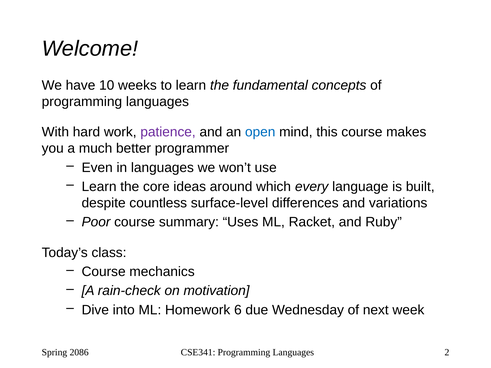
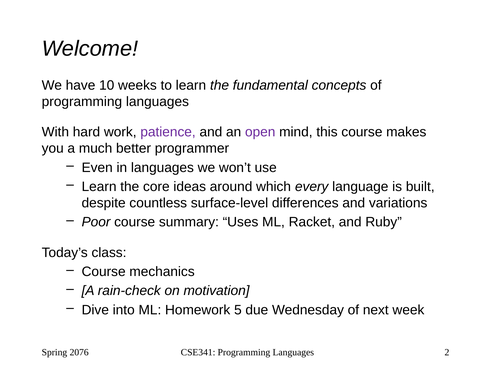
open colour: blue -> purple
6: 6 -> 5
2086: 2086 -> 2076
